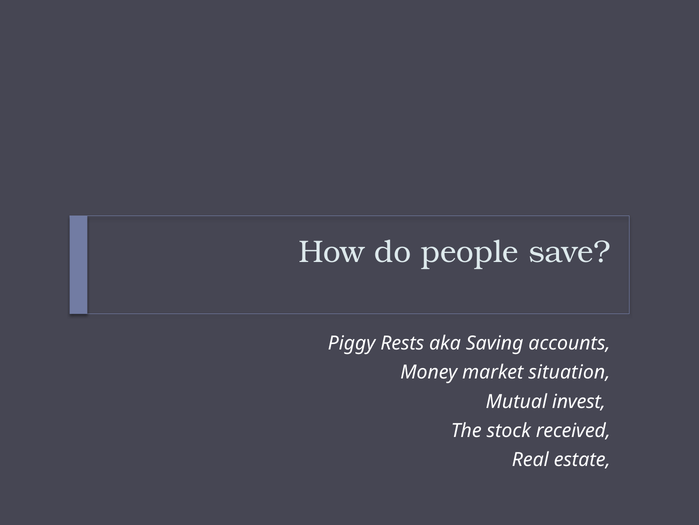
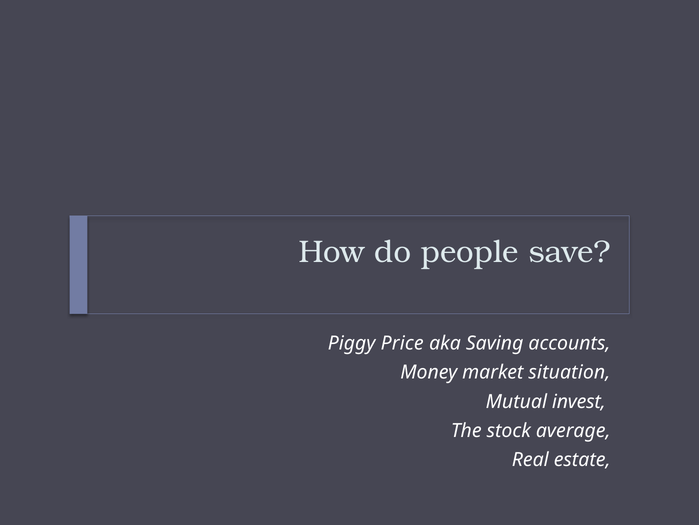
Rests: Rests -> Price
received: received -> average
